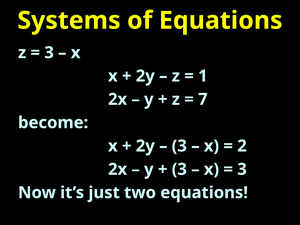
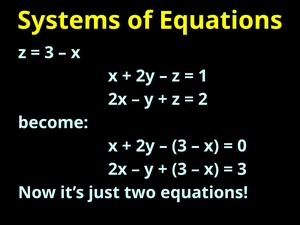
7: 7 -> 2
2: 2 -> 0
